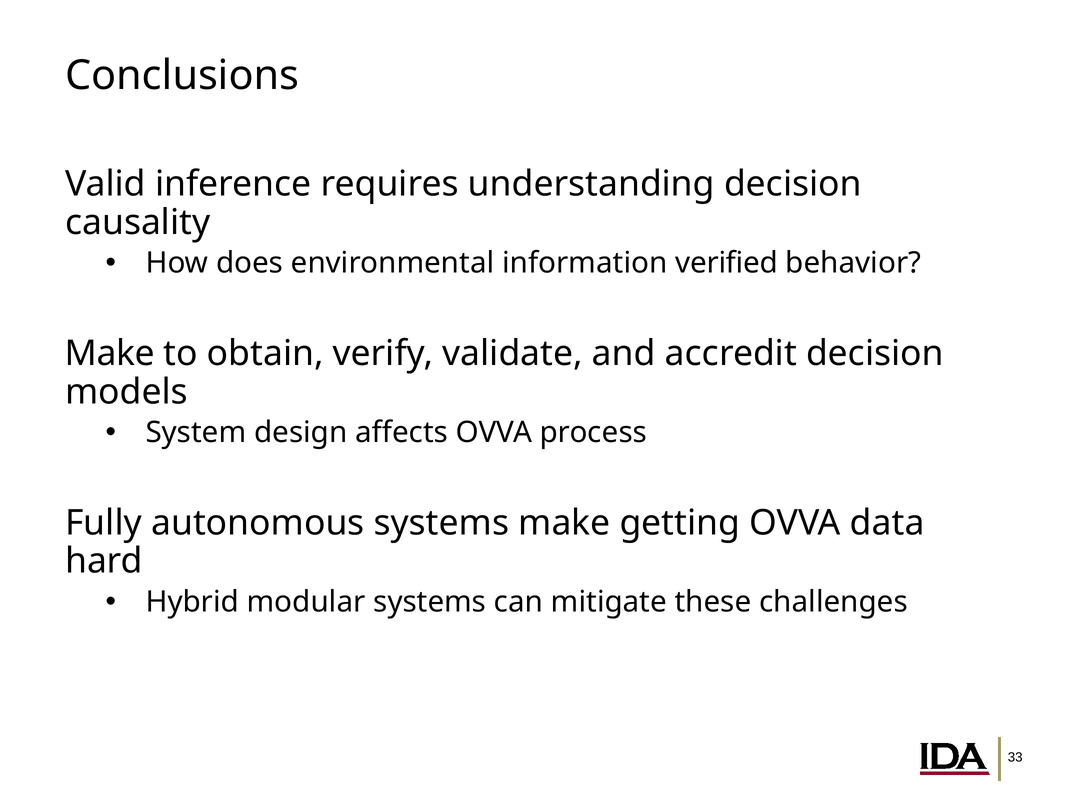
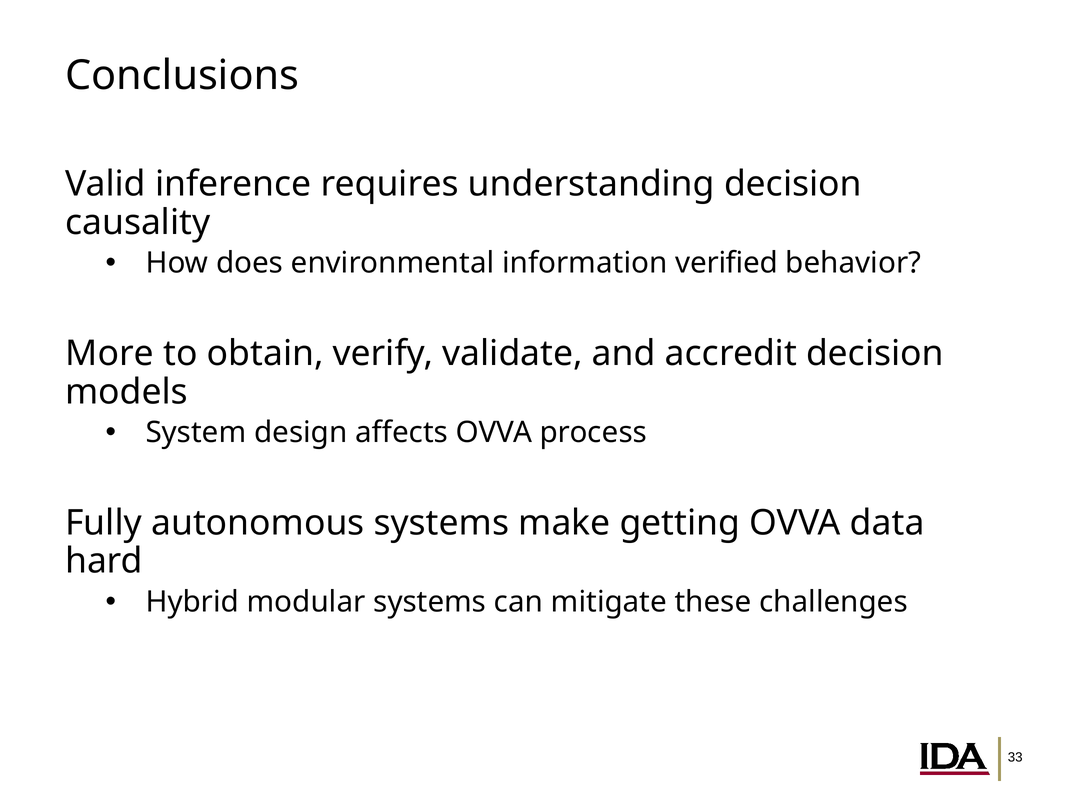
Make at (110, 354): Make -> More
